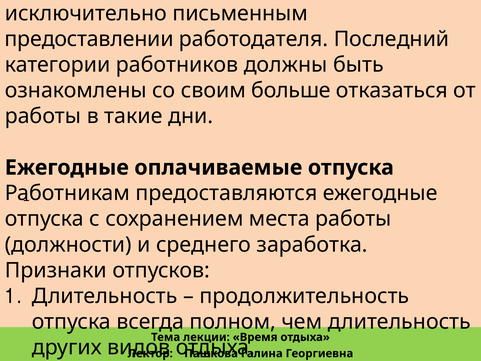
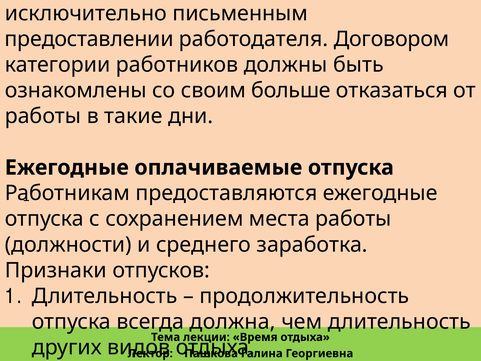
Последний: Последний -> Договором
полном: полном -> должна
